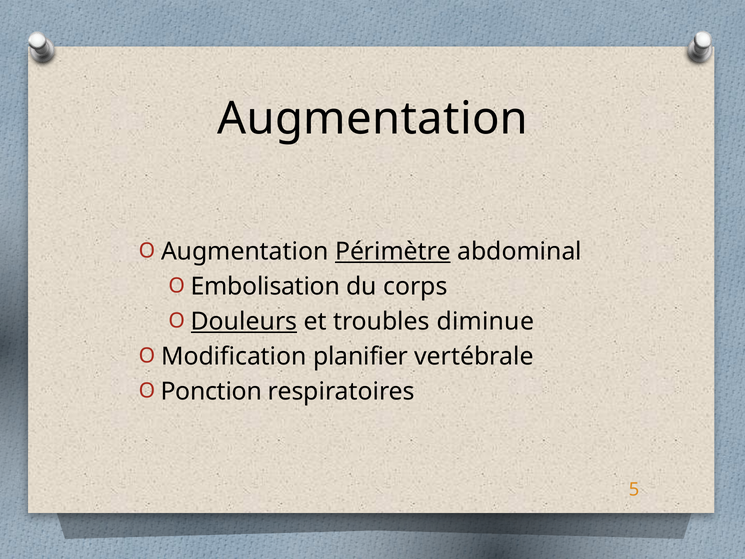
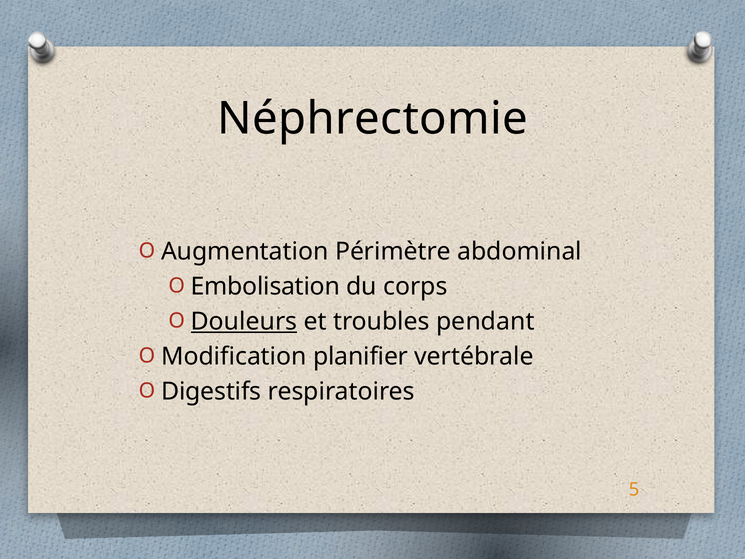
Augmentation at (373, 119): Augmentation -> Néphrectomie
Périmètre underline: present -> none
diminue: diminue -> pendant
Ponction: Ponction -> Digestifs
